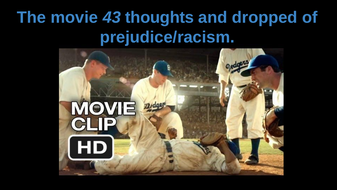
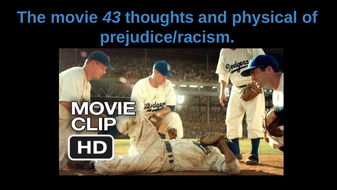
dropped: dropped -> physical
